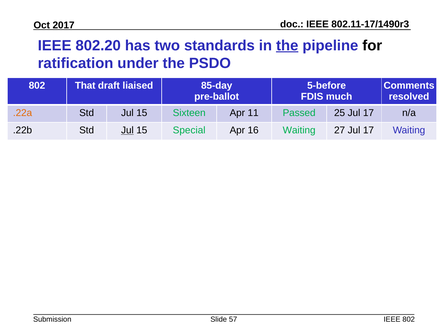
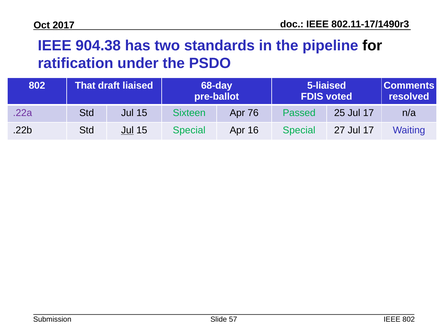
802.20: 802.20 -> 904.38
the at (287, 45) underline: present -> none
85-day: 85-day -> 68-day
5-before: 5-before -> 5-liaised
much: much -> voted
.22a colour: orange -> purple
11: 11 -> 76
16 Waiting: Waiting -> Special
